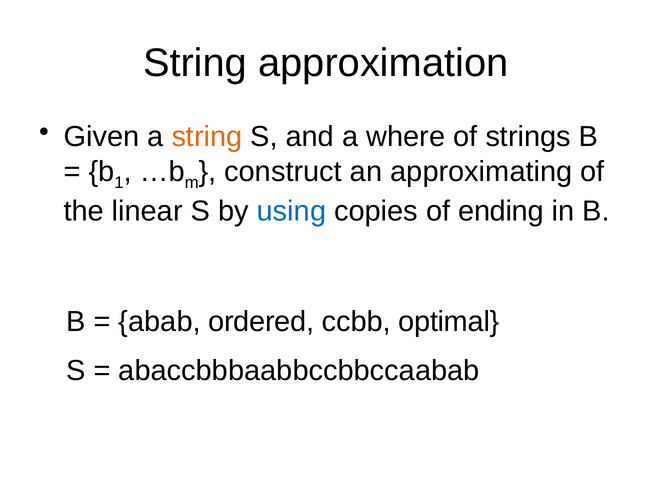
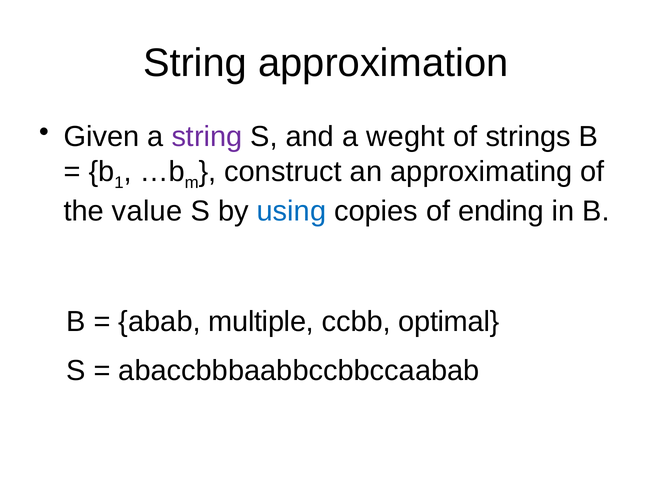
string at (207, 137) colour: orange -> purple
where: where -> weght
linear: linear -> value
ordered: ordered -> multiple
